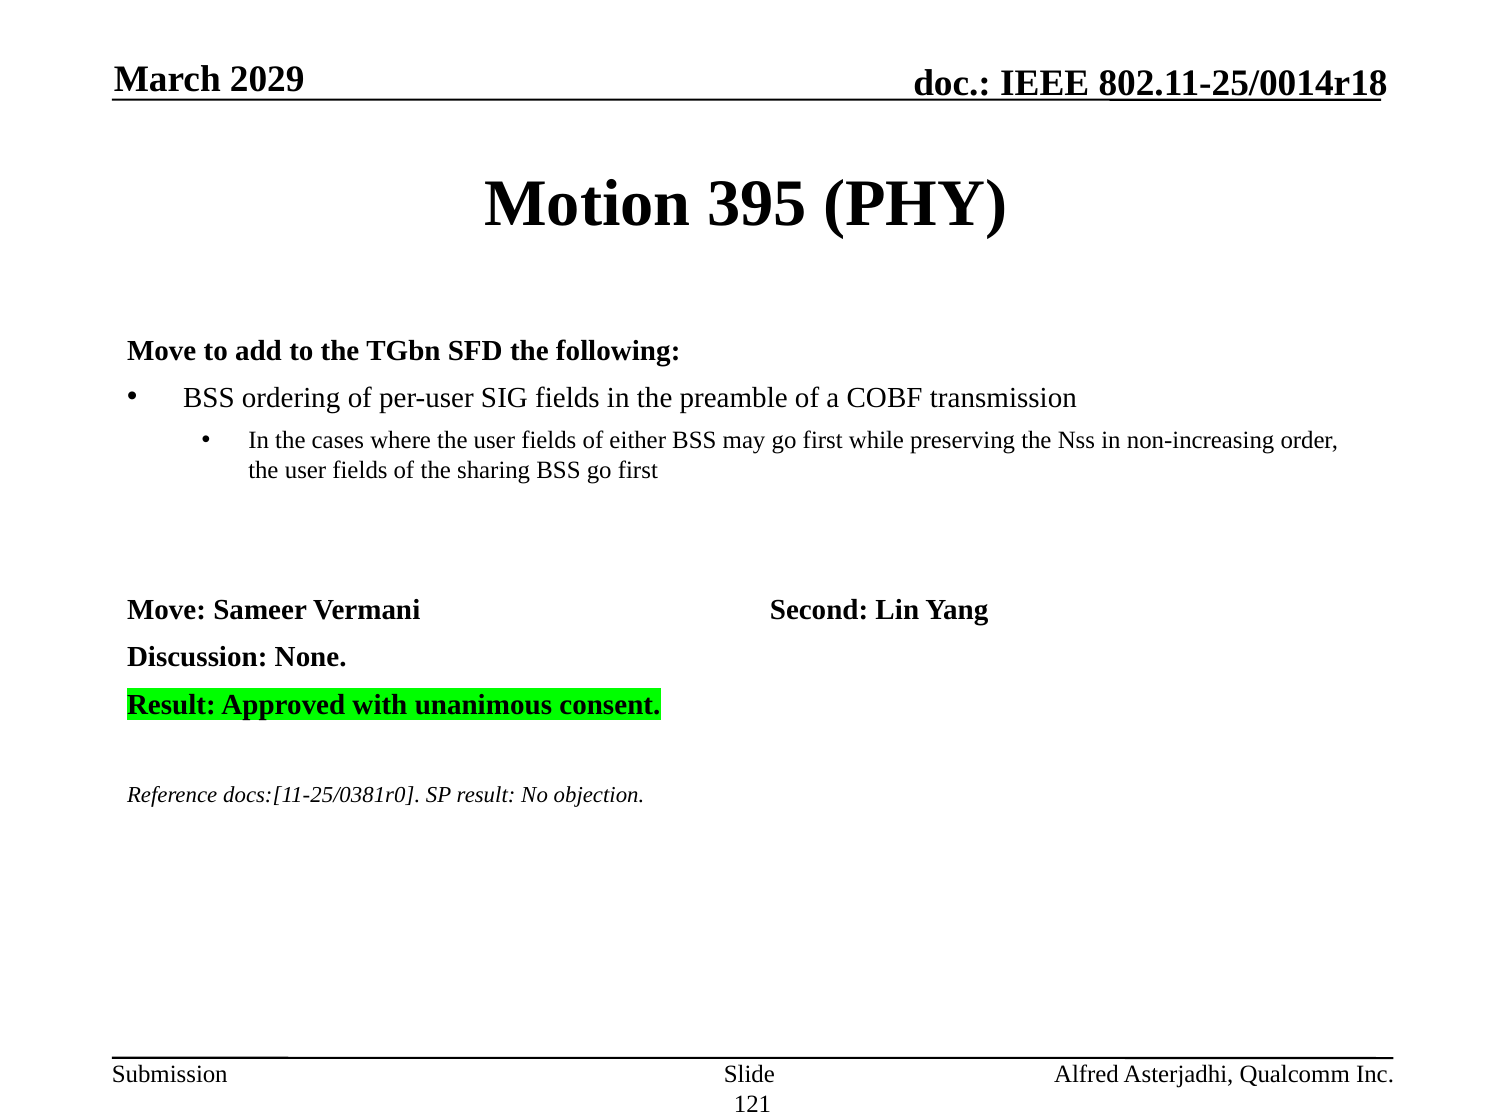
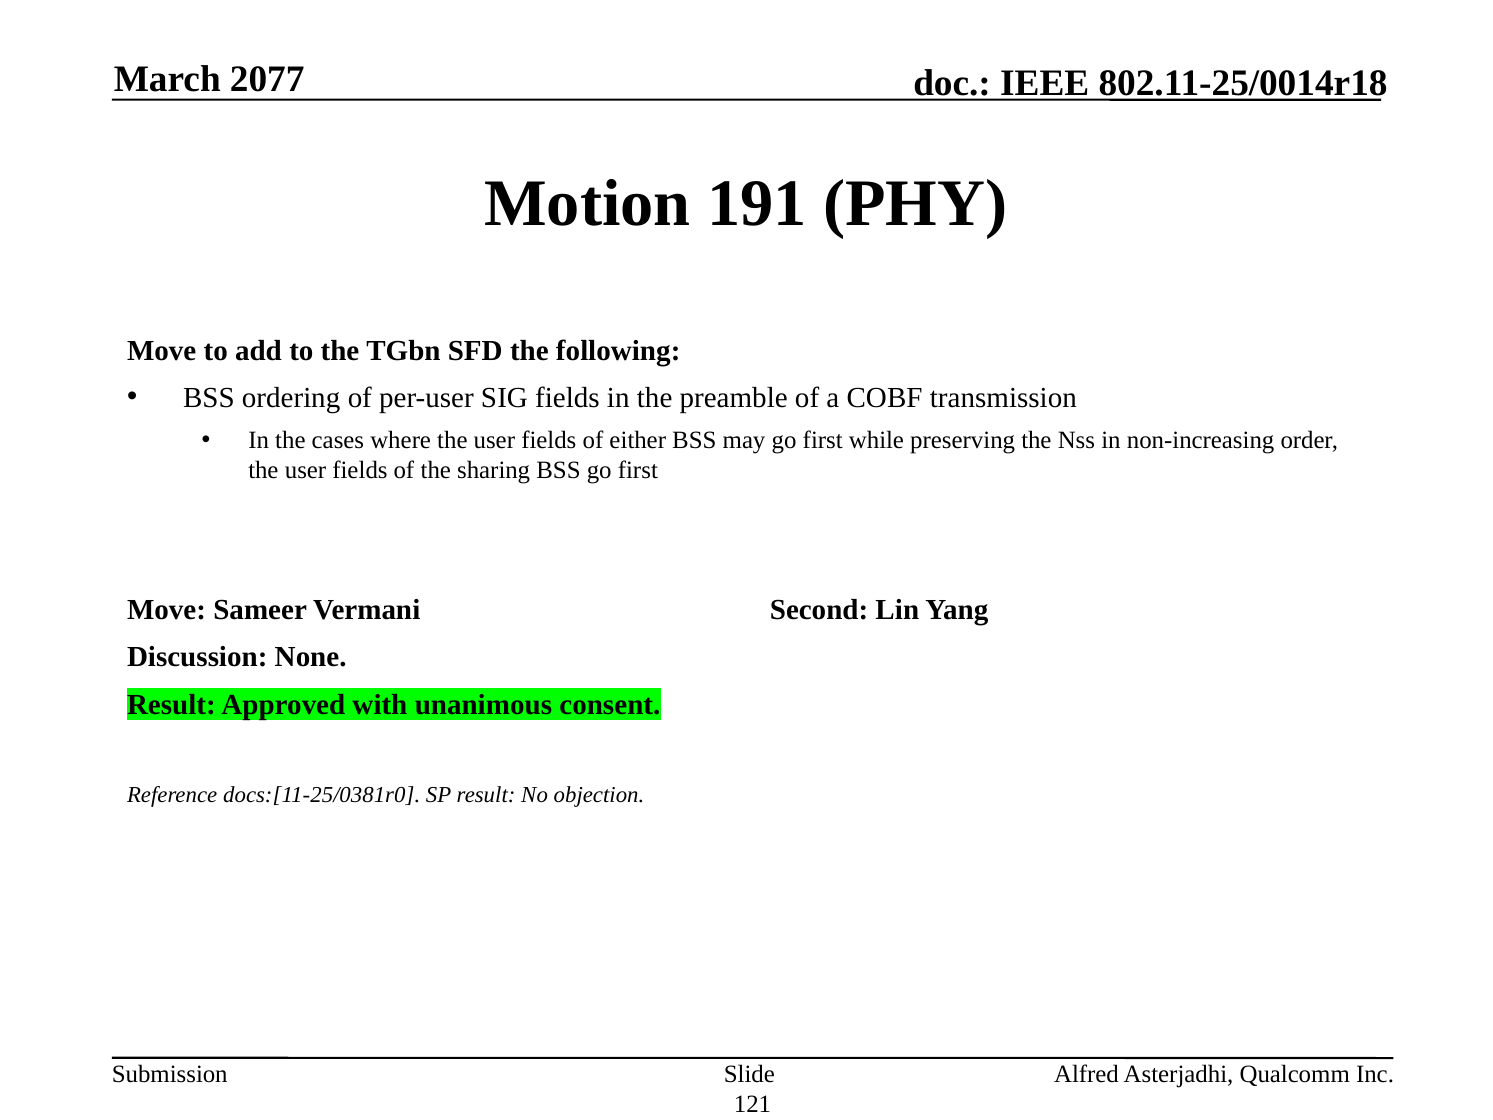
2029: 2029 -> 2077
395: 395 -> 191
